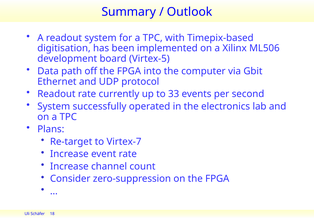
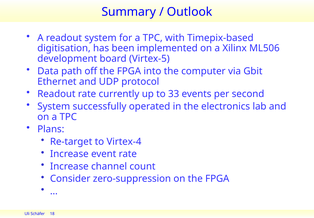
Virtex-7: Virtex-7 -> Virtex-4
